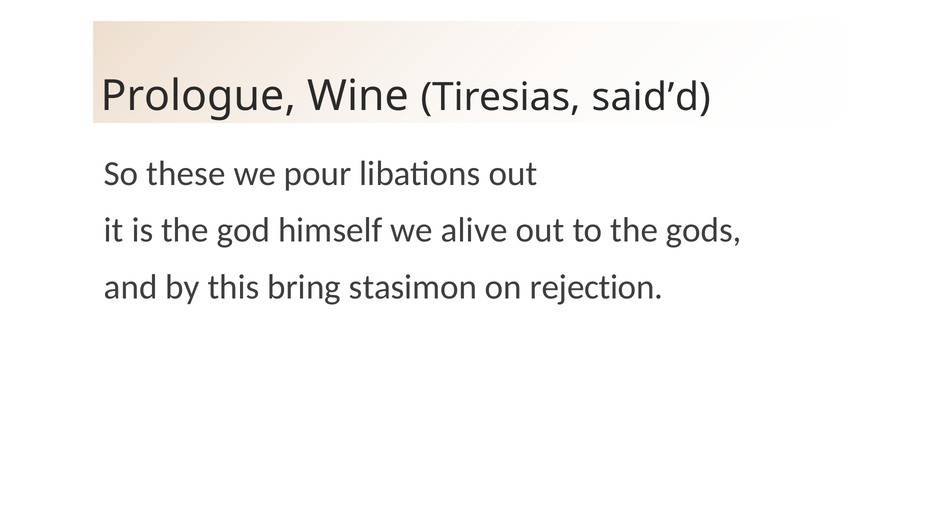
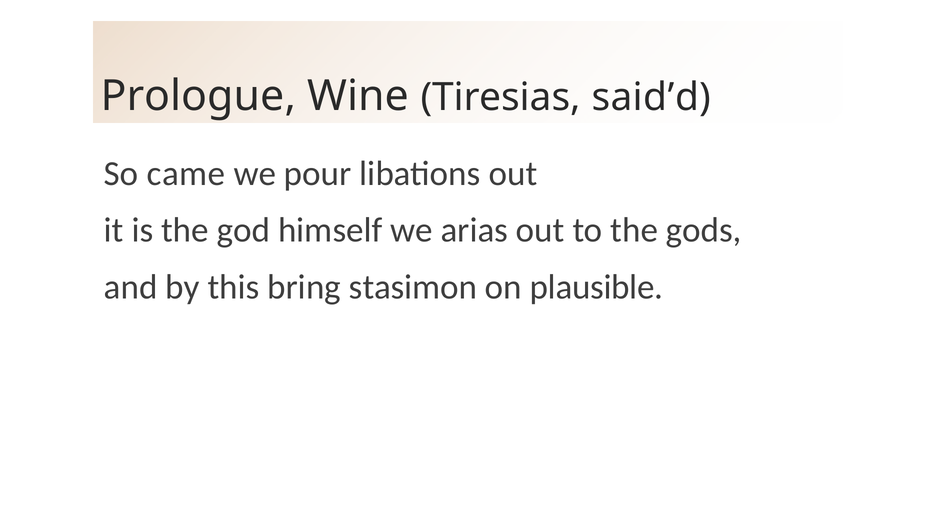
these: these -> came
alive: alive -> arias
rejection: rejection -> plausible
